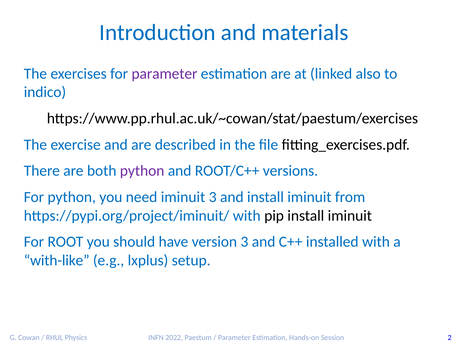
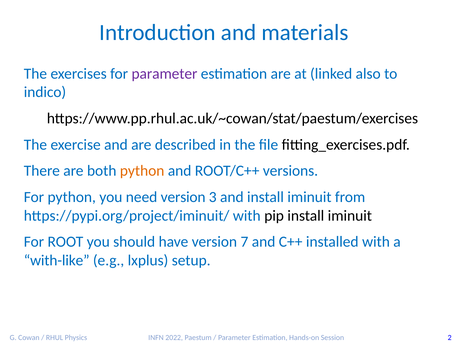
python at (142, 171) colour: purple -> orange
need iminuit: iminuit -> version
version 3: 3 -> 7
